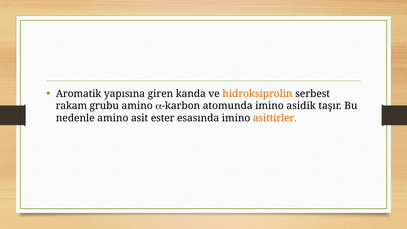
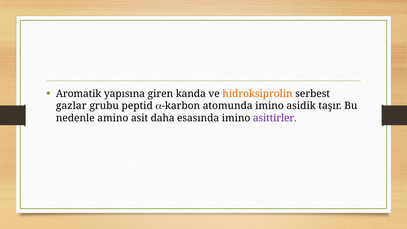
rakam: rakam -> gazlar
grubu amino: amino -> peptid
ester: ester -> daha
asittirler colour: orange -> purple
